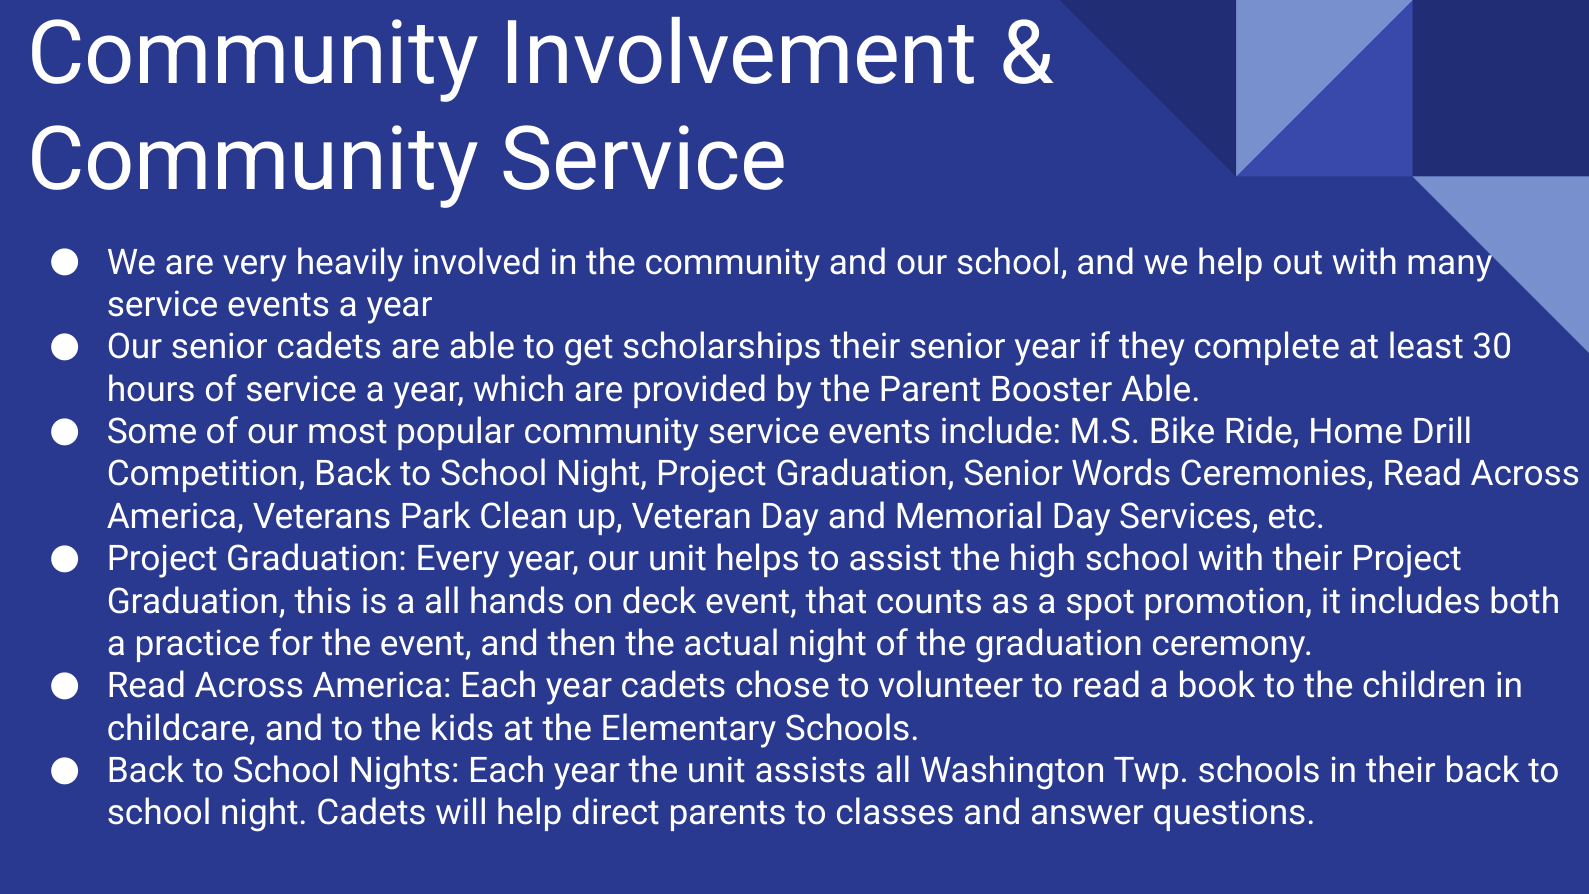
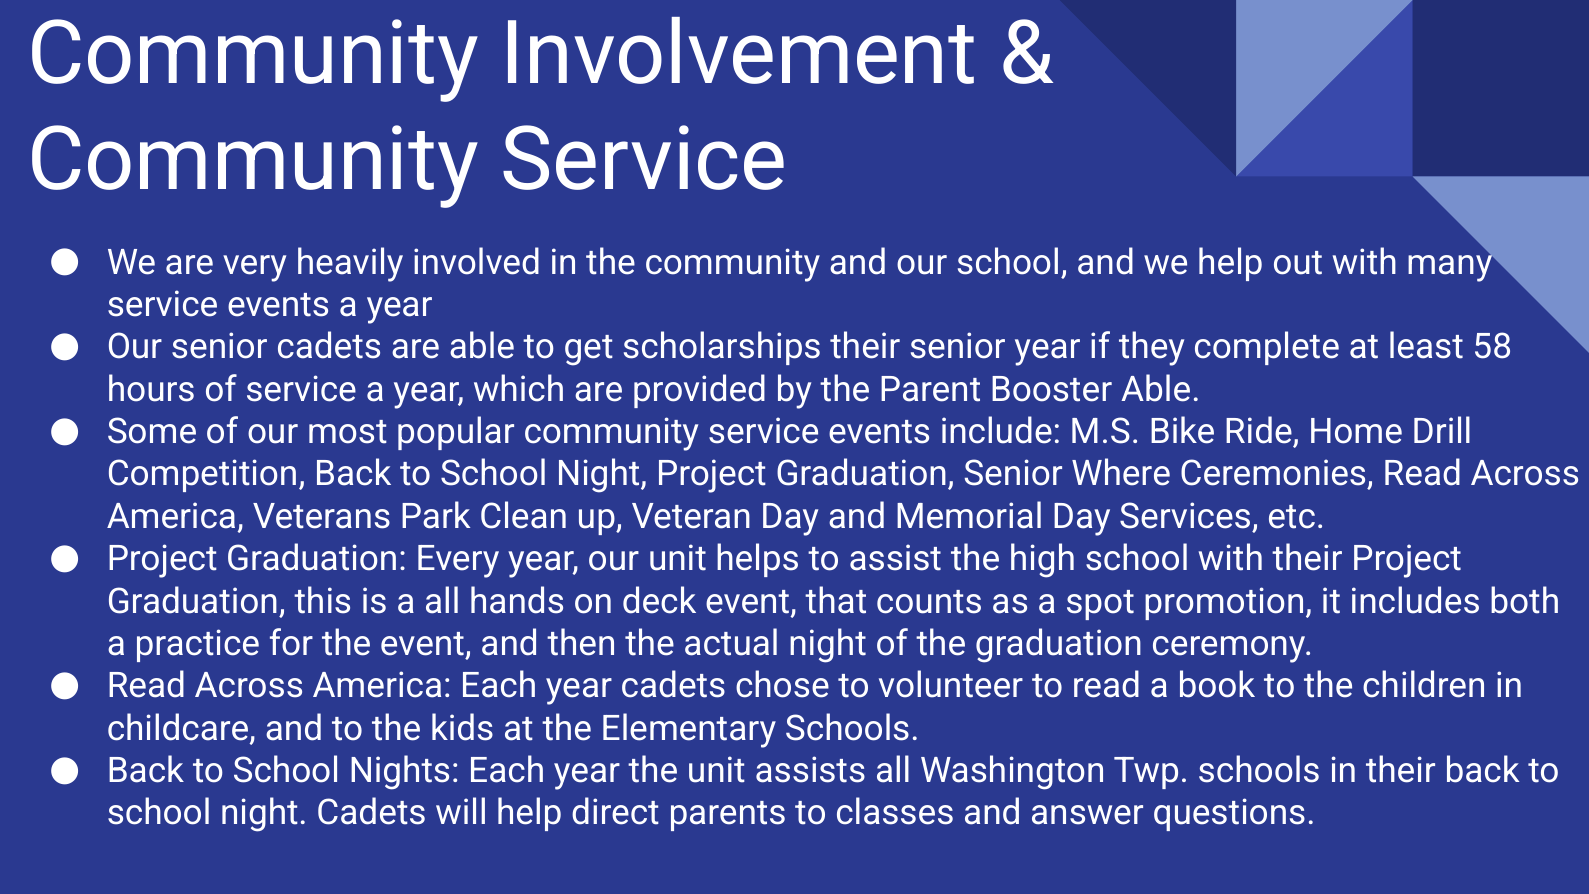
30: 30 -> 58
Words: Words -> Where
